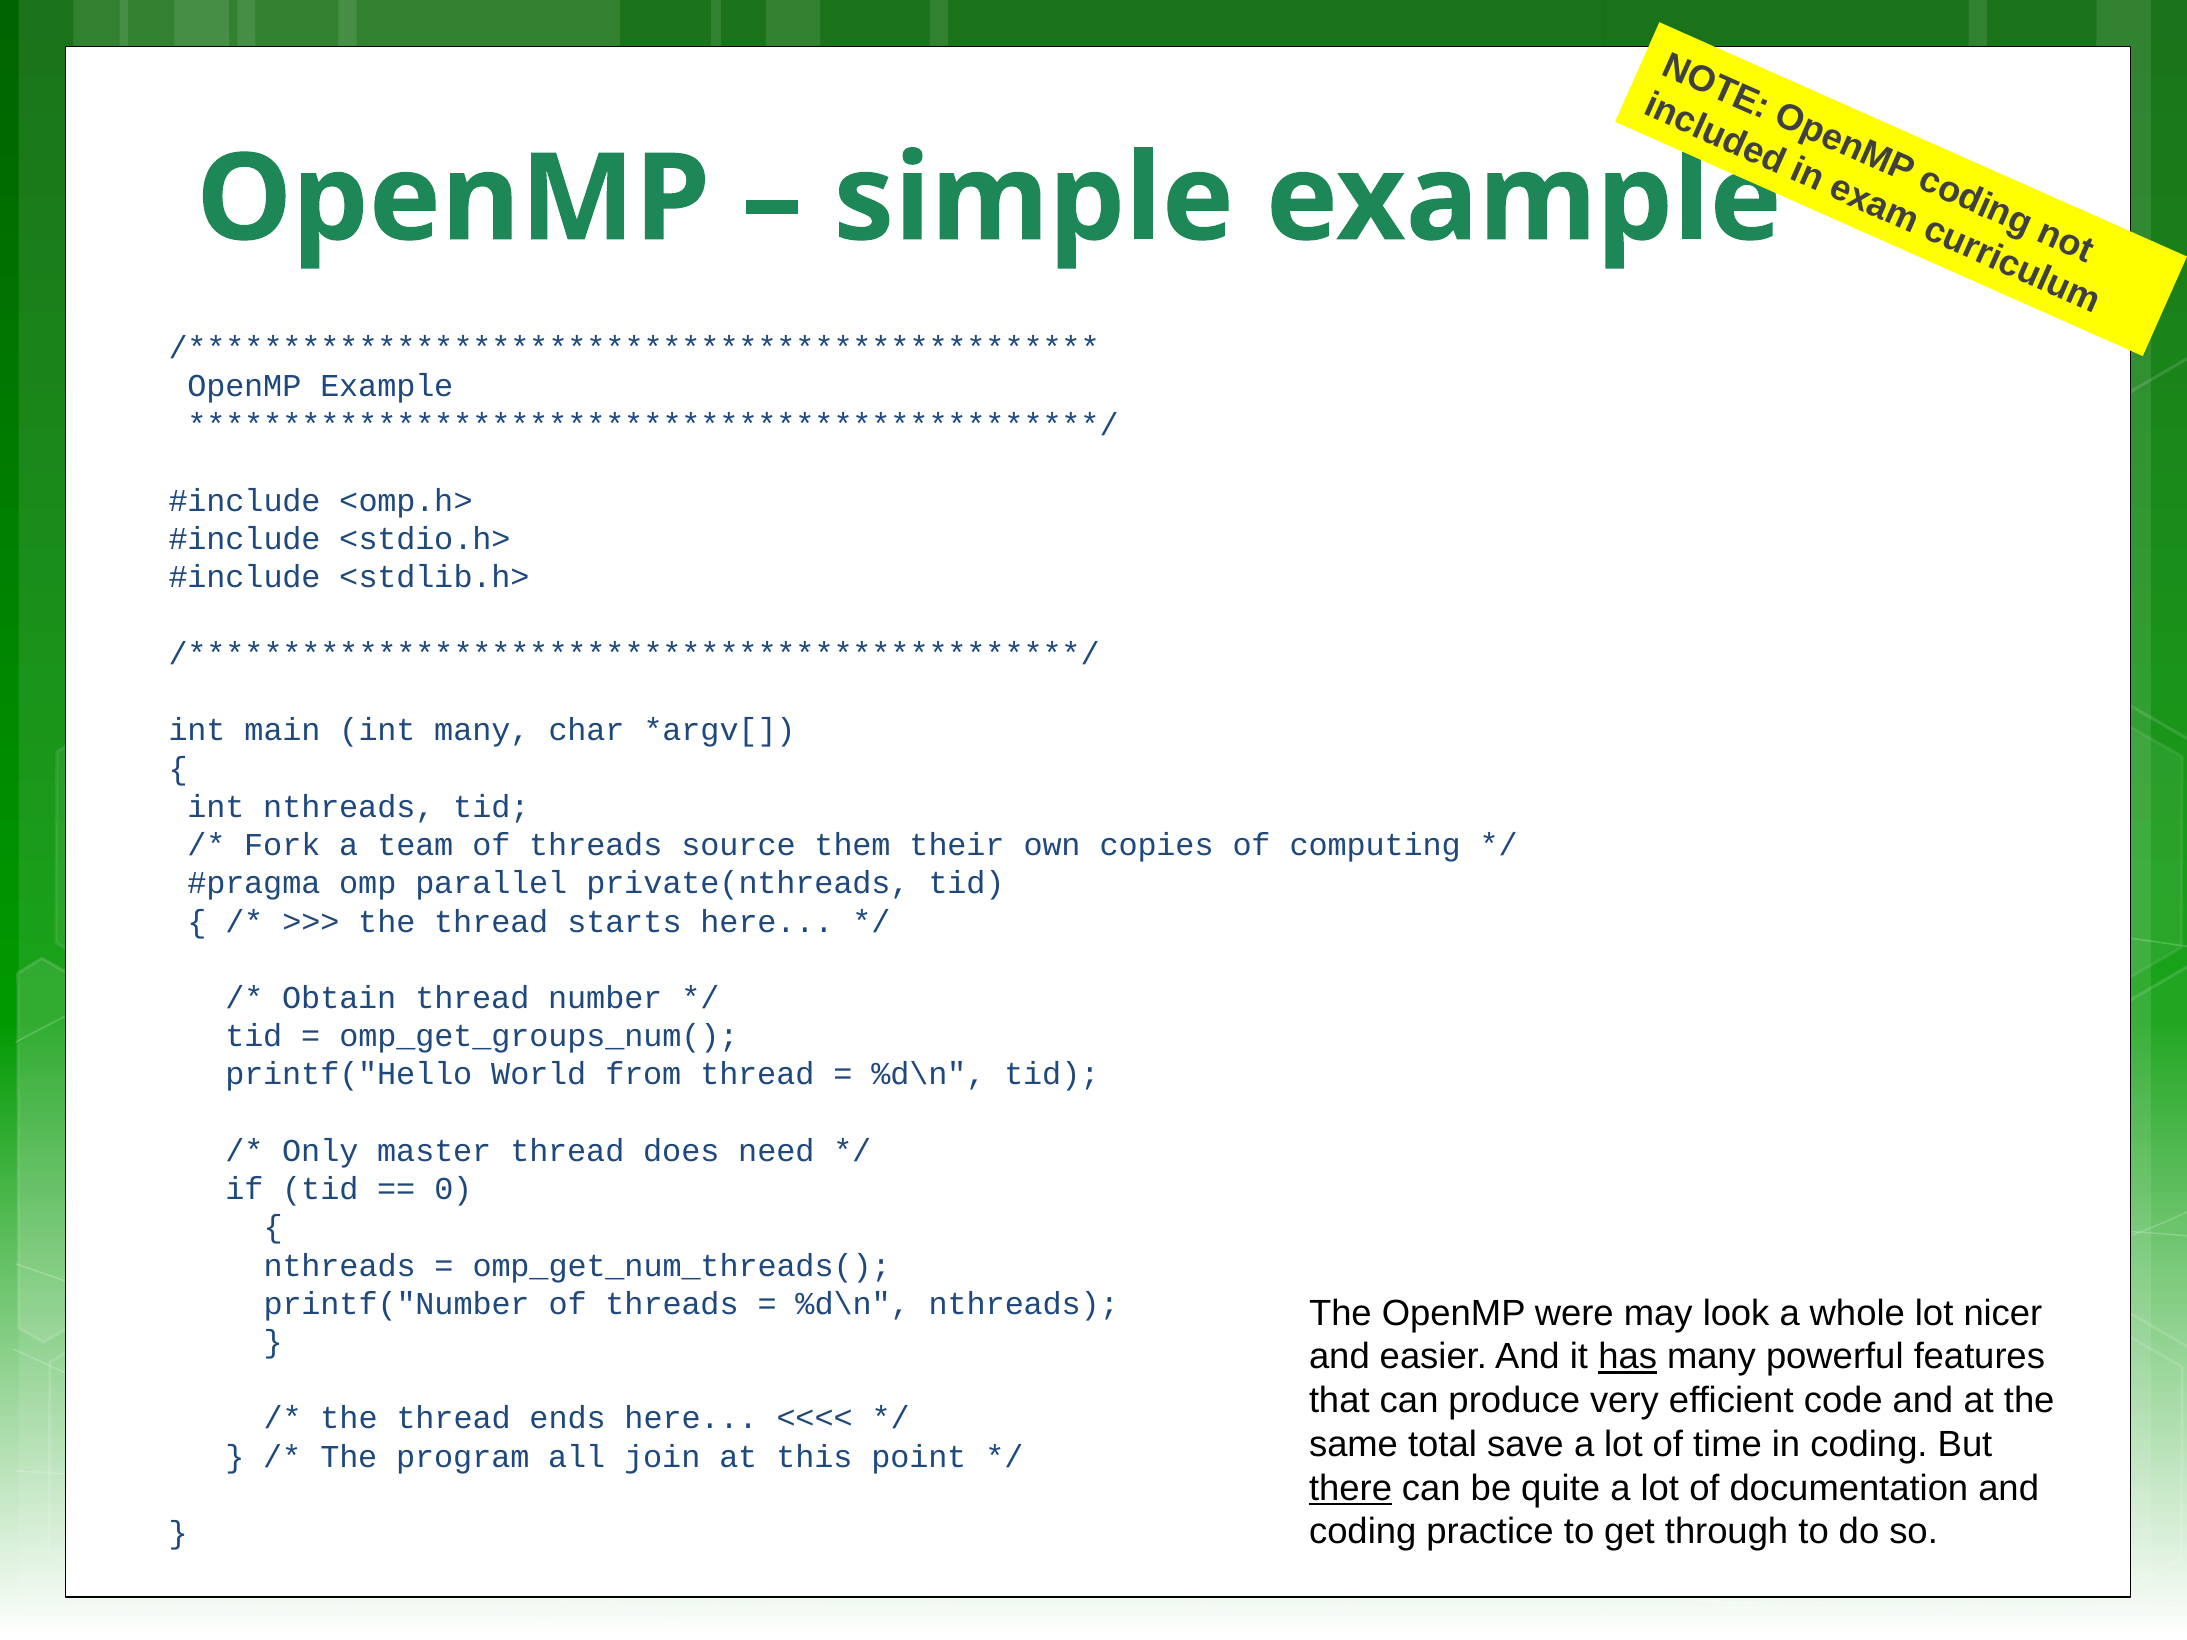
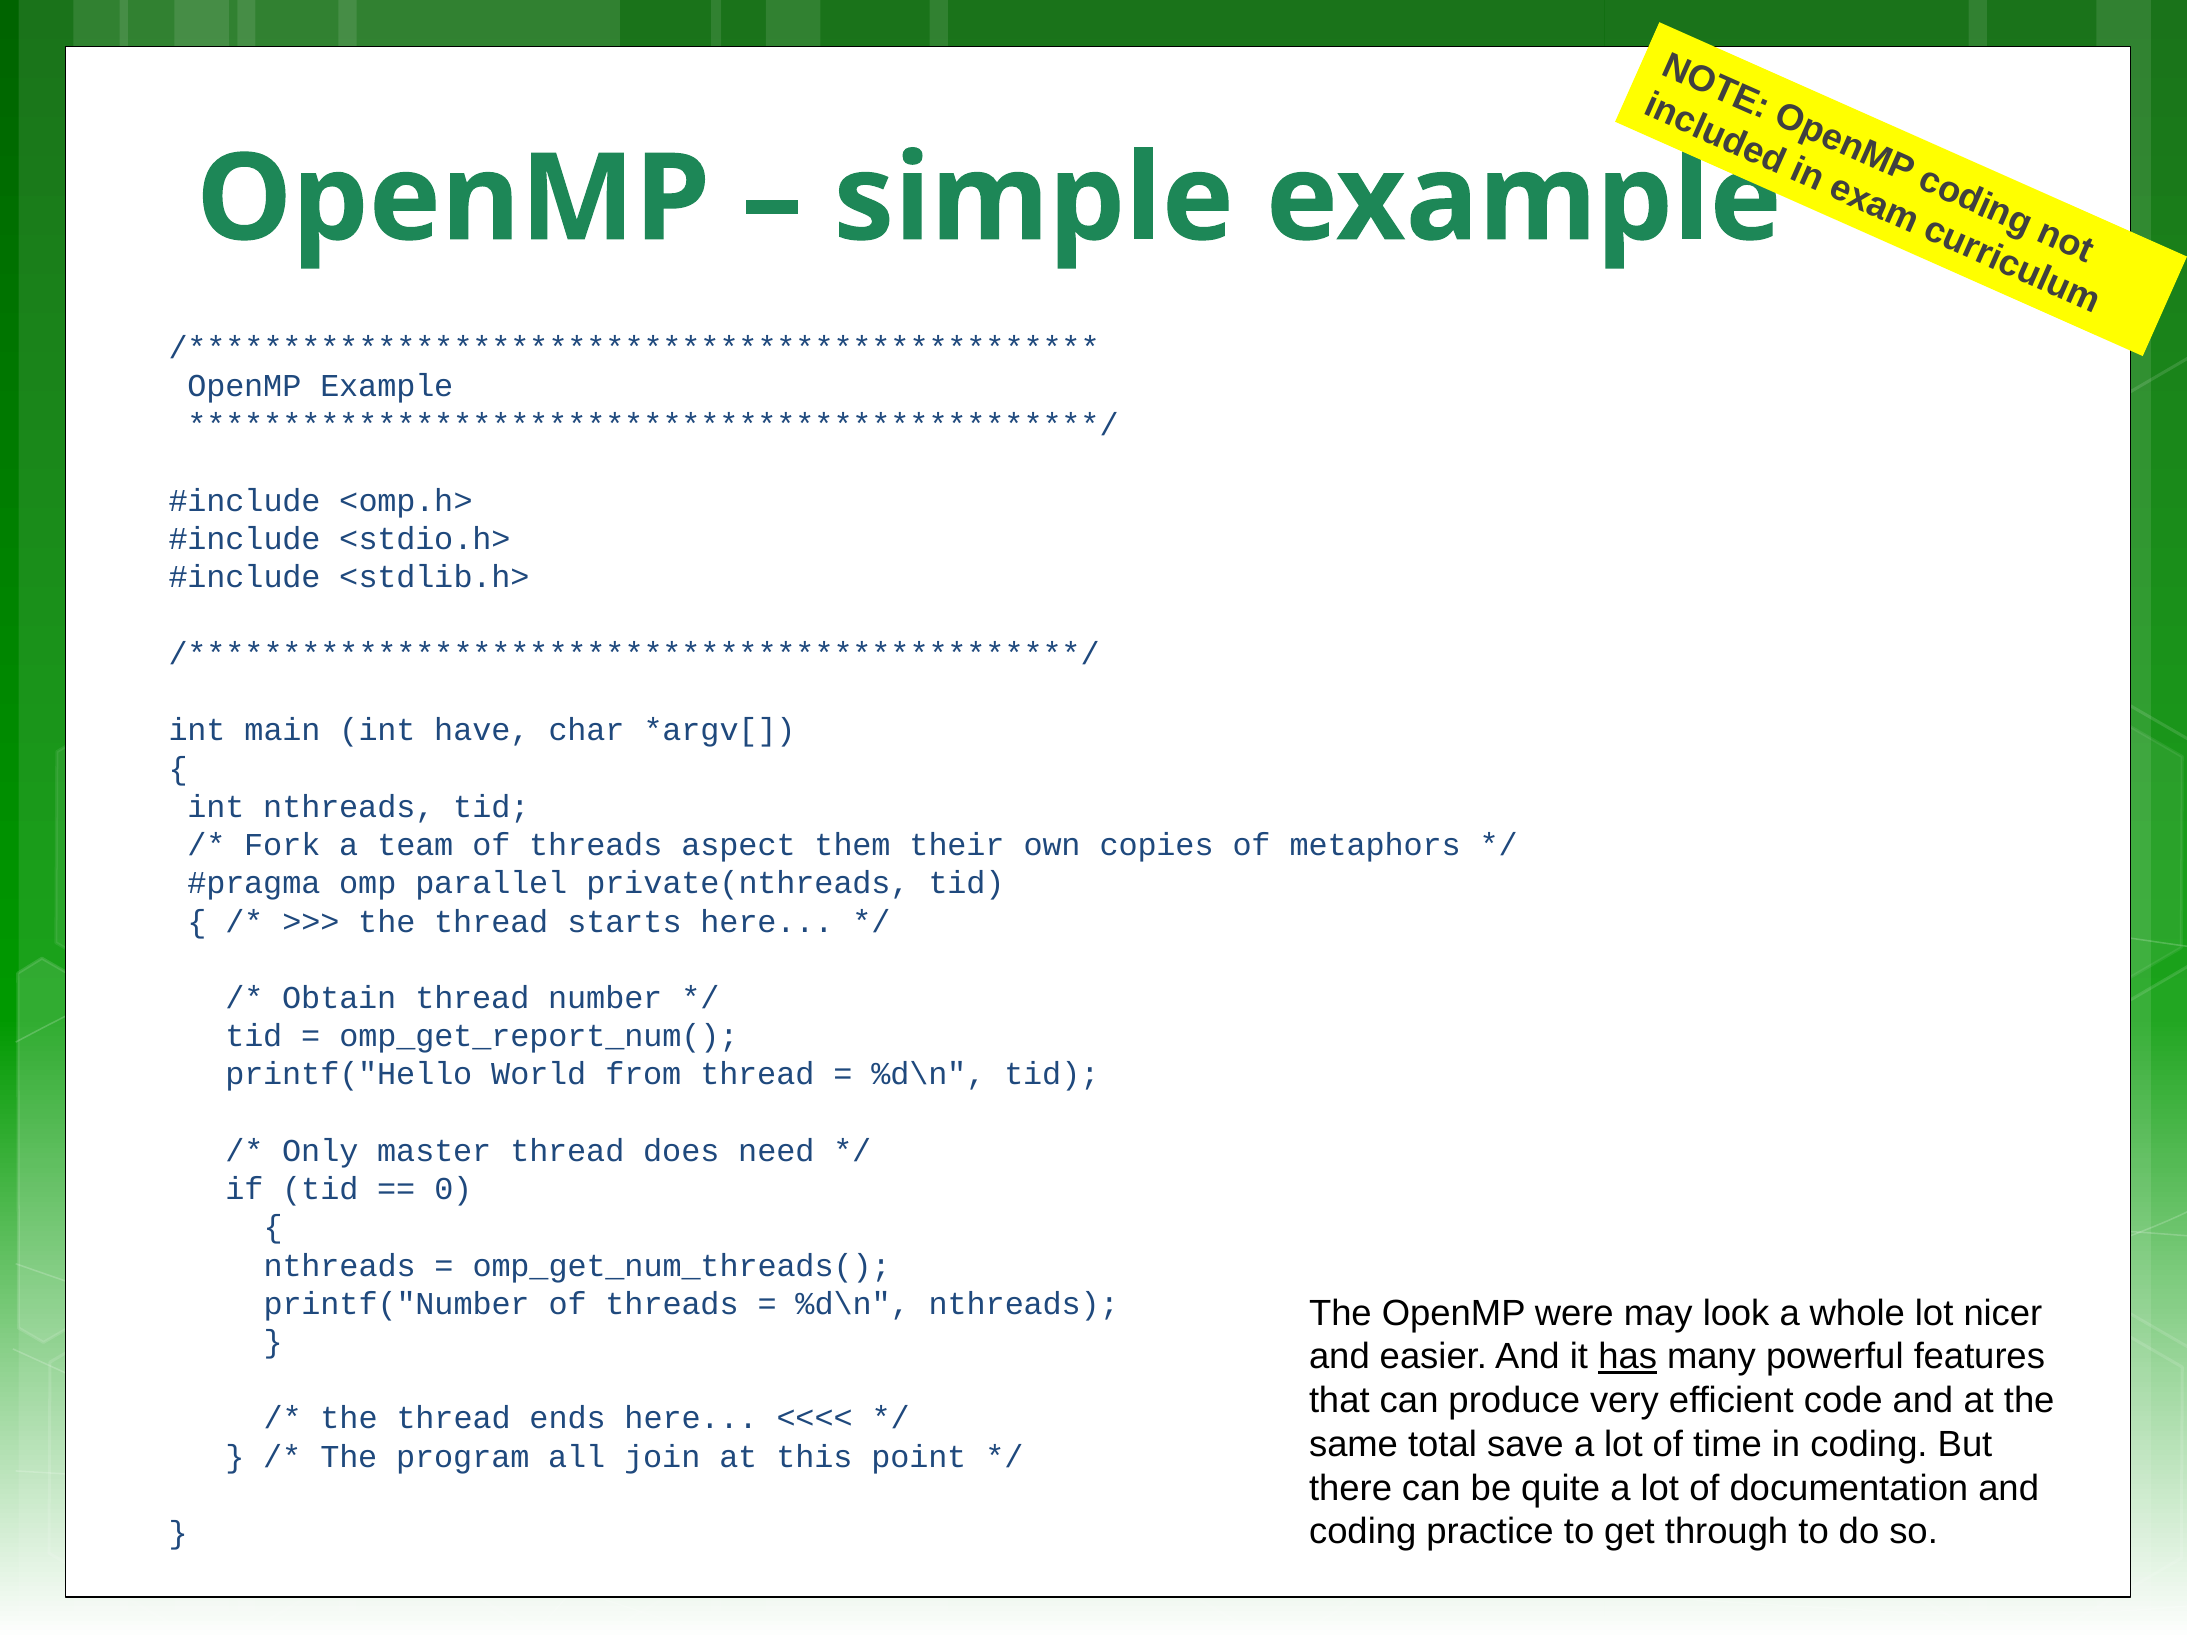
int many: many -> have
source: source -> aspect
computing: computing -> metaphors
omp_get_groups_num(: omp_get_groups_num( -> omp_get_report_num(
there underline: present -> none
